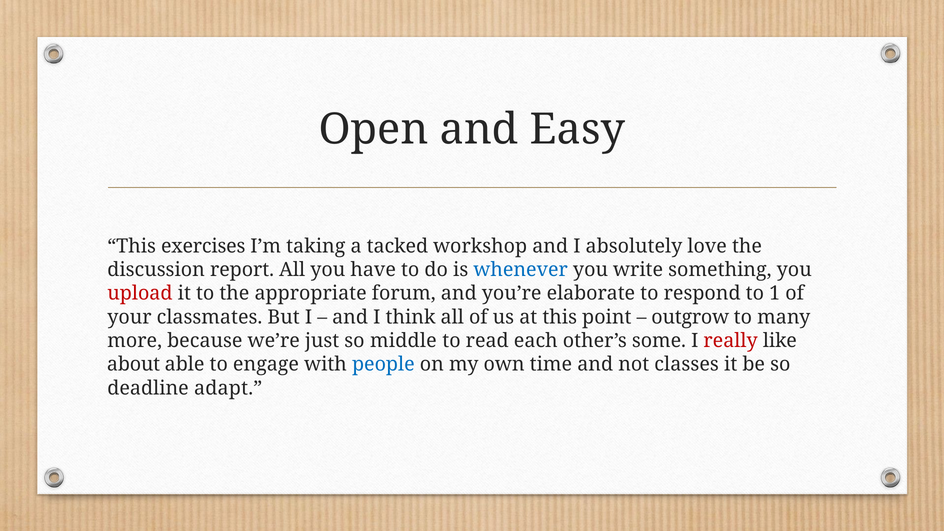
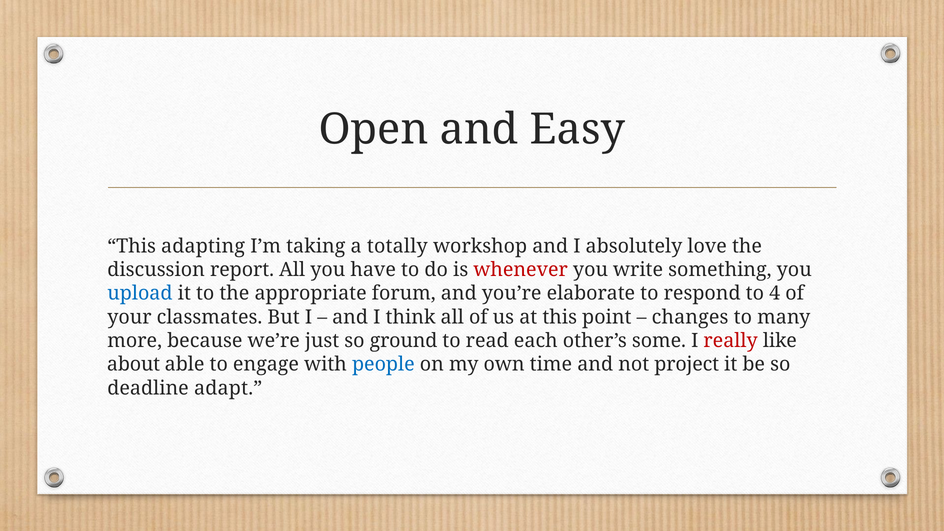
exercises: exercises -> adapting
tacked: tacked -> totally
whenever colour: blue -> red
upload colour: red -> blue
1: 1 -> 4
outgrow: outgrow -> changes
middle: middle -> ground
classes: classes -> project
